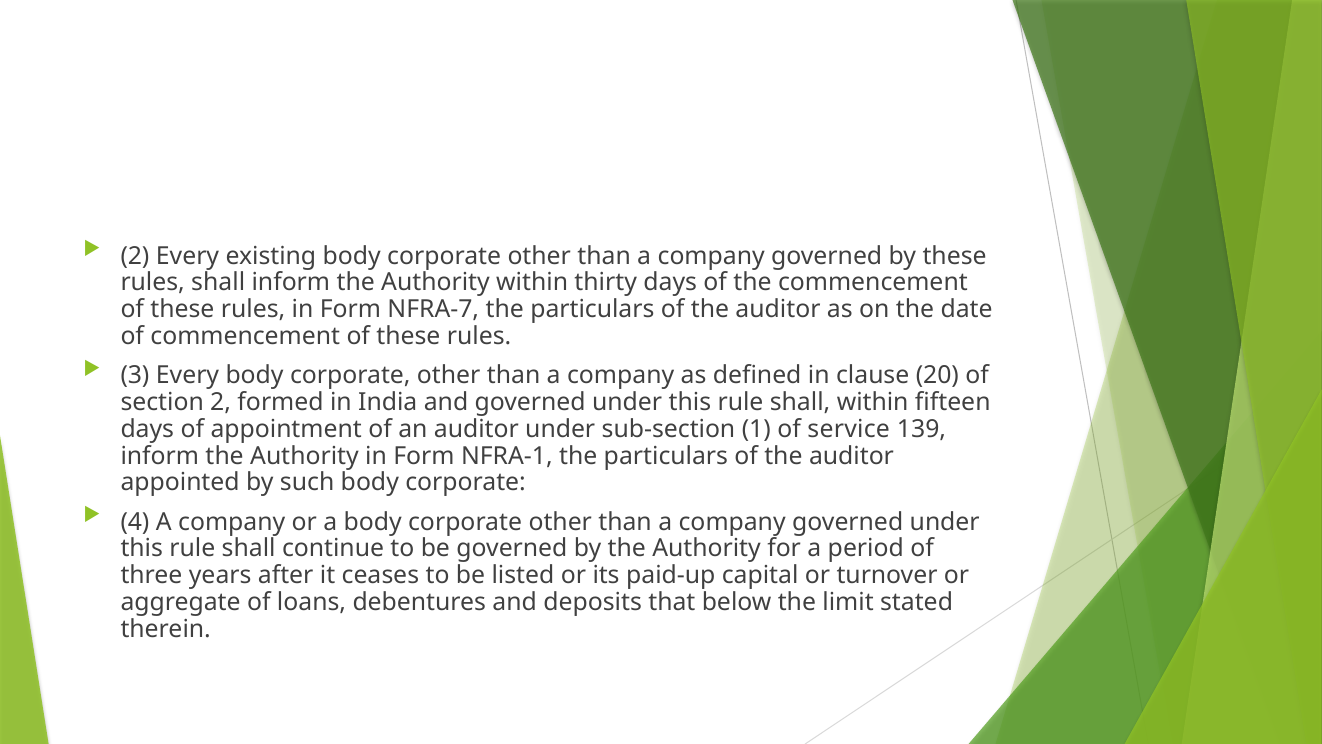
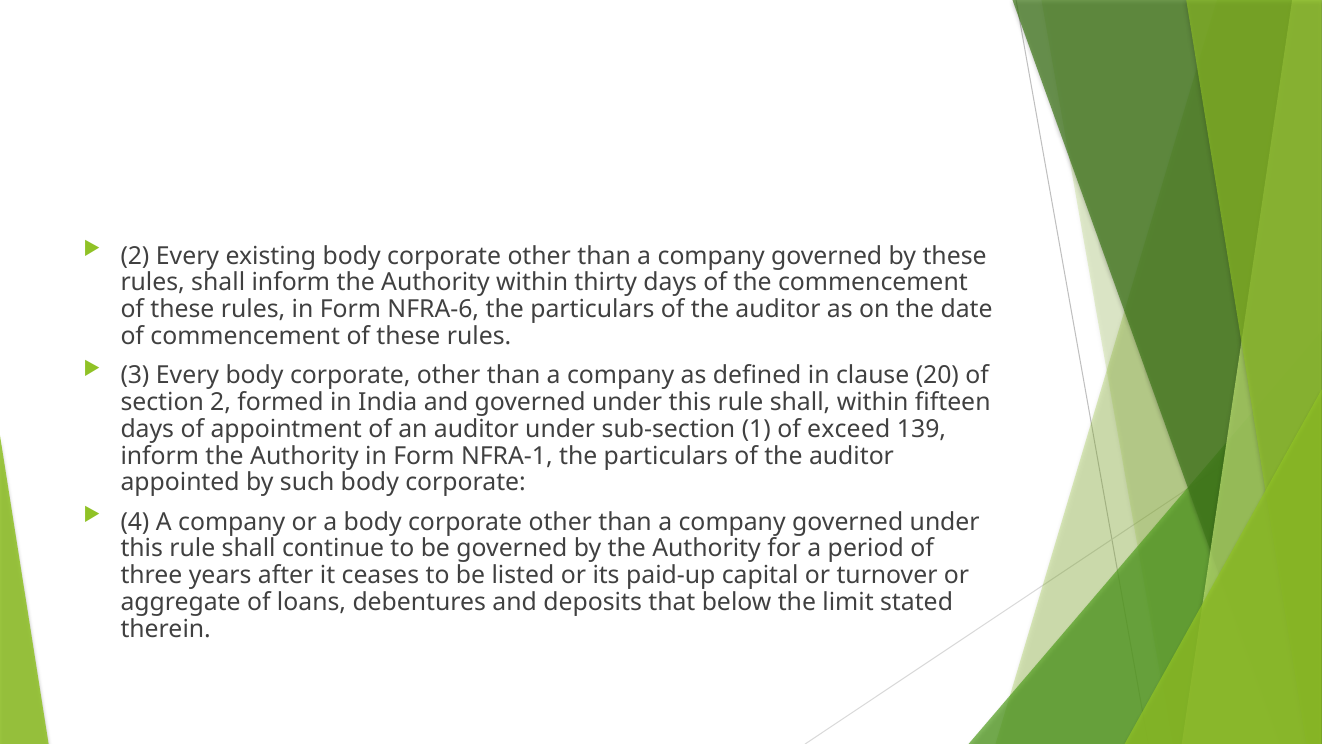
NFRA-7: NFRA-7 -> NFRA-6
service: service -> exceed
